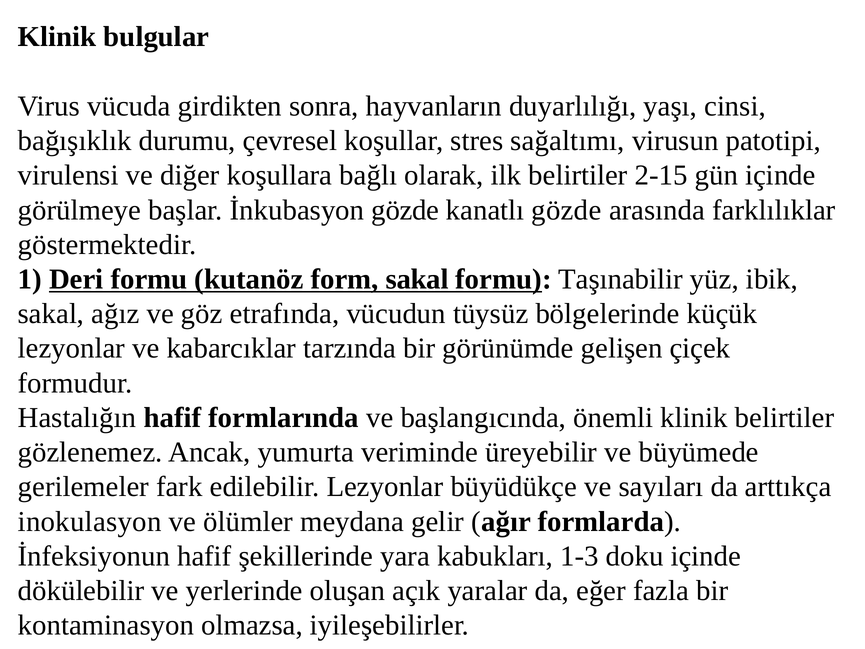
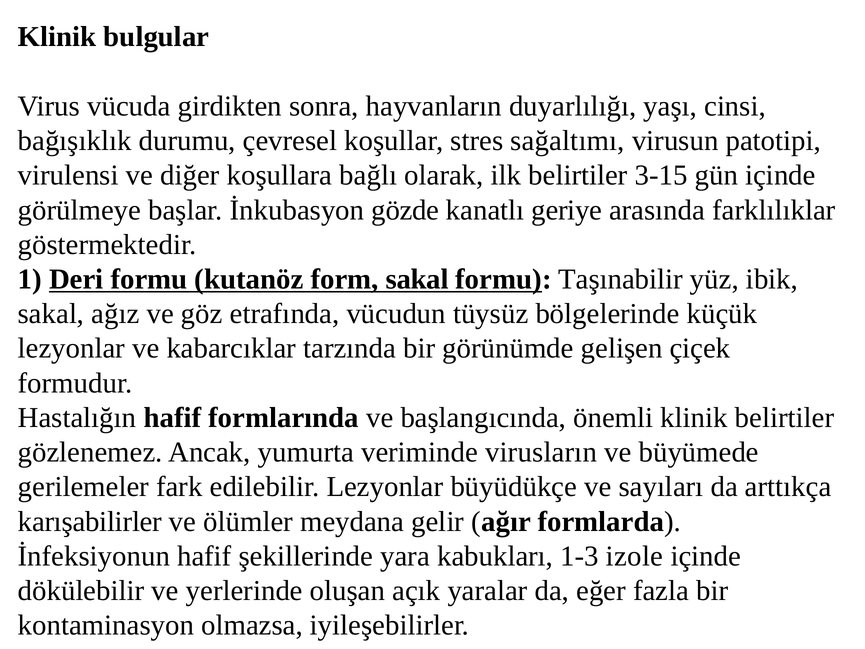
2-15: 2-15 -> 3-15
kanatlı gözde: gözde -> geriye
üreyebilir: üreyebilir -> virusların
inokulasyon: inokulasyon -> karışabilirler
doku: doku -> izole
